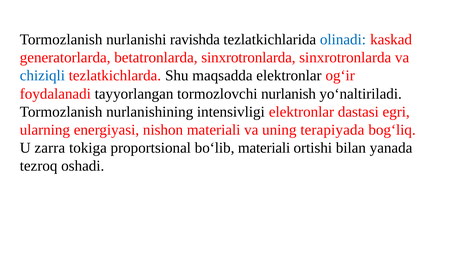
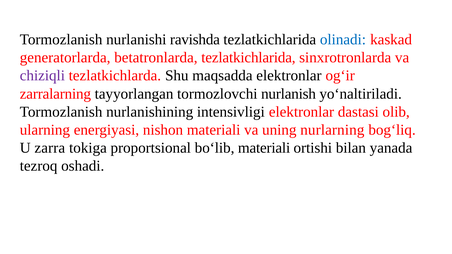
betatronlarda sinxrotronlarda: sinxrotronlarda -> tezlatkichlarida
chiziqli colour: blue -> purple
foydalanadi: foydalanadi -> zarralarning
egri: egri -> olib
terapiyada: terapiyada -> nurlarning
